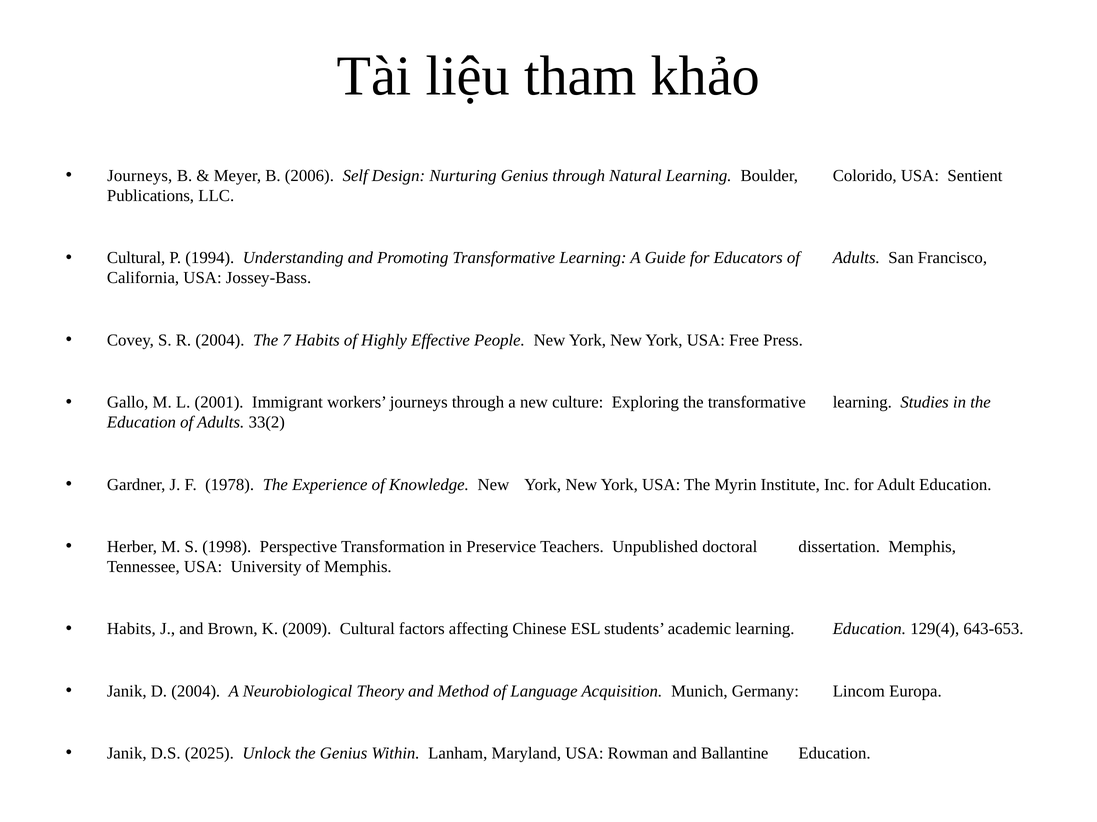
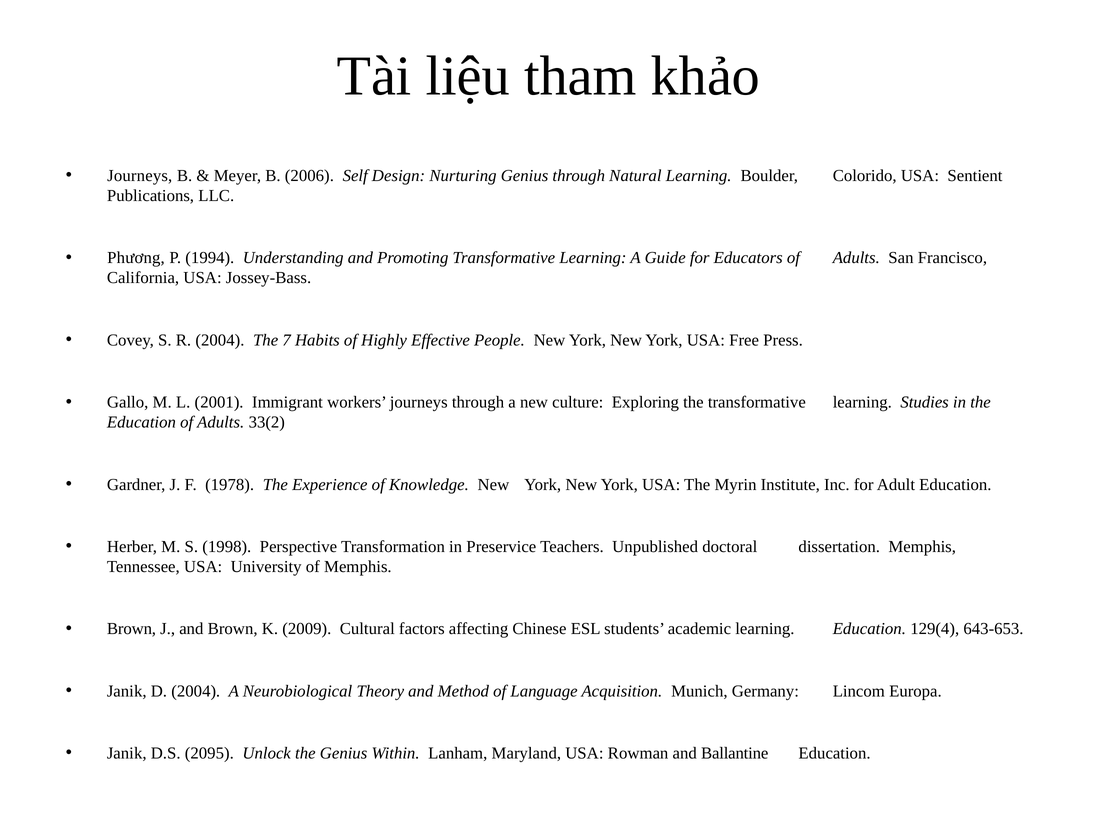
Cultural at (136, 258): Cultural -> Phương
Habits at (131, 629): Habits -> Brown
2025: 2025 -> 2095
